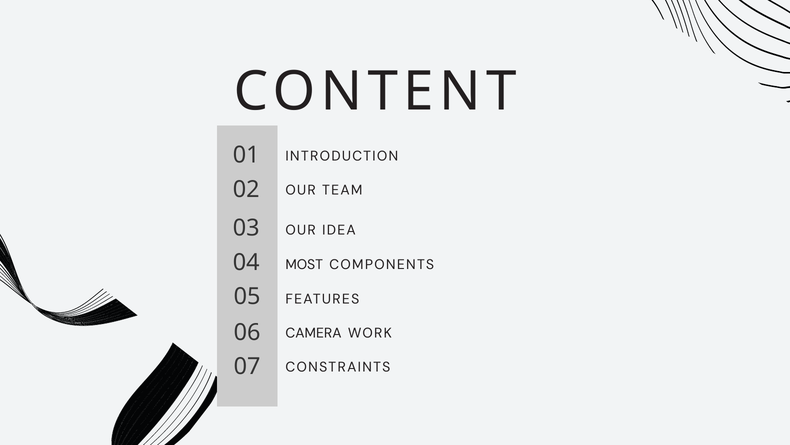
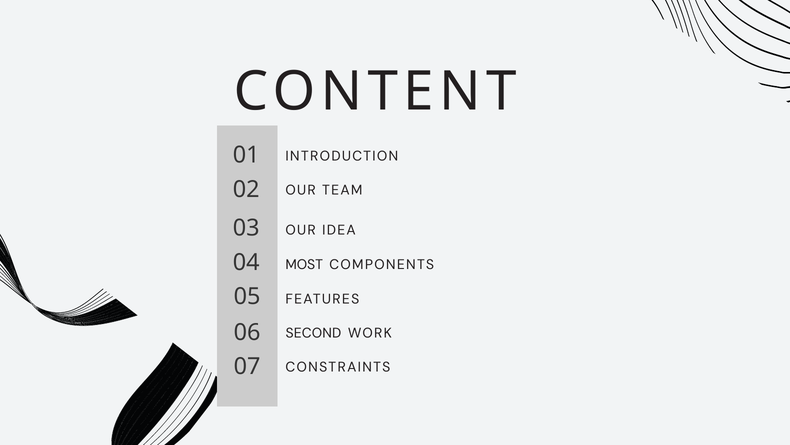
CAMERA: CAMERA -> SECOND
